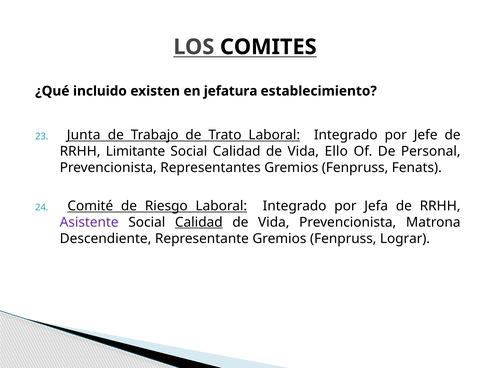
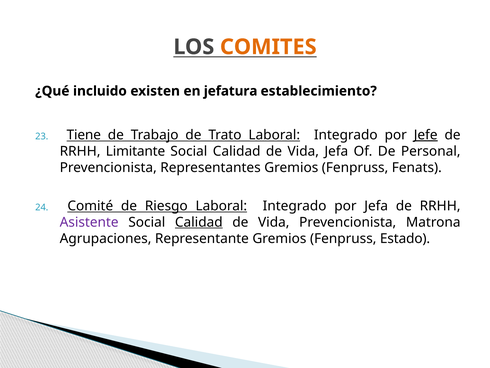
COMITES colour: black -> orange
Junta: Junta -> Tiene
Jefe underline: none -> present
Vida Ello: Ello -> Jefa
Descendiente: Descendiente -> Agrupaciones
Lograr: Lograr -> Estado
